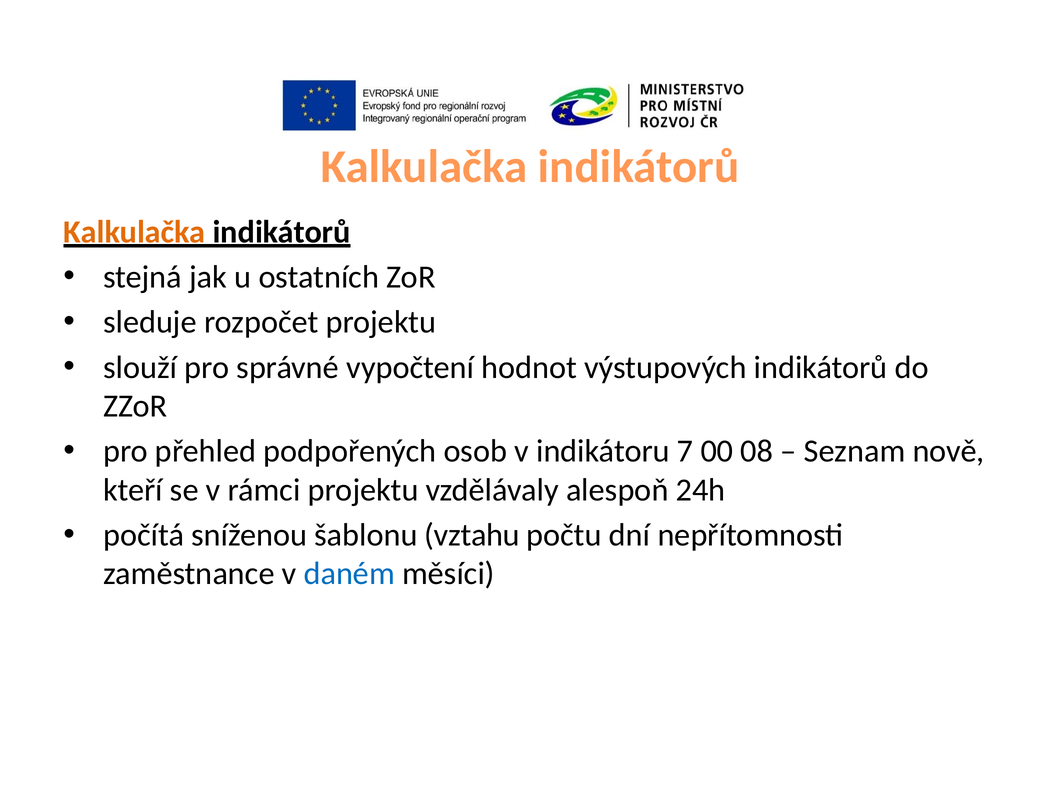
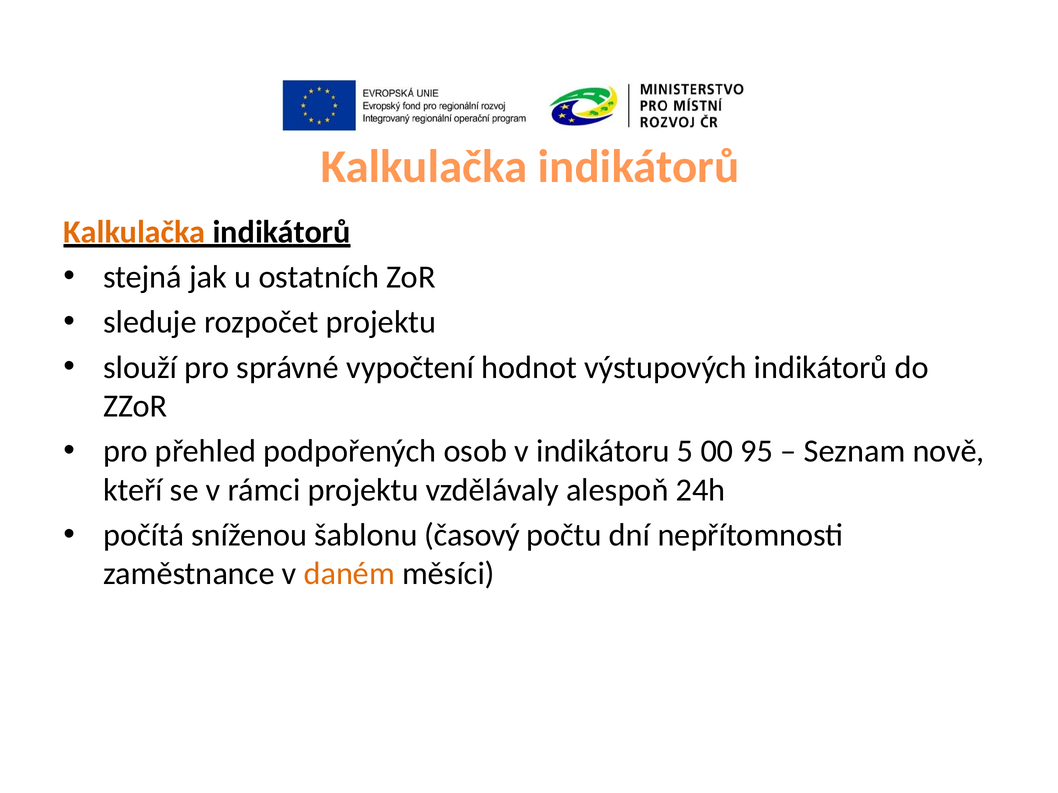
7: 7 -> 5
08: 08 -> 95
vztahu: vztahu -> časový
daném colour: blue -> orange
